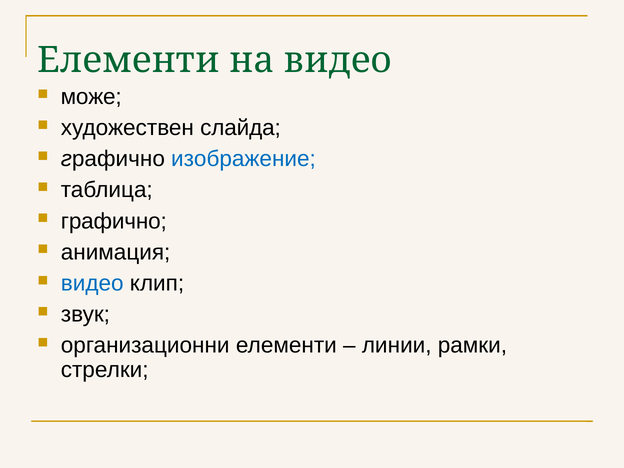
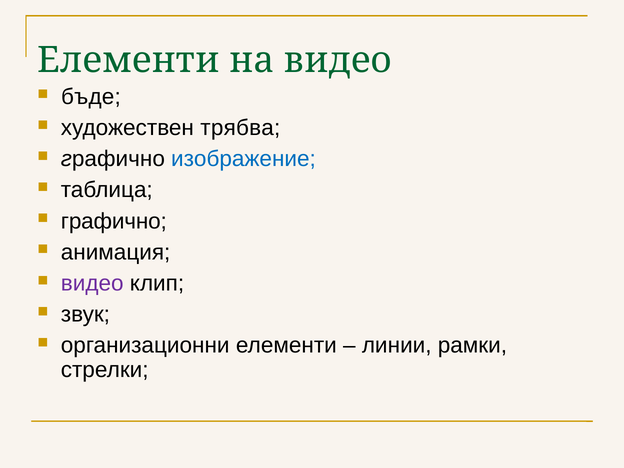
може: може -> бъде
слайда: слайда -> трябва
видео at (92, 283) colour: blue -> purple
